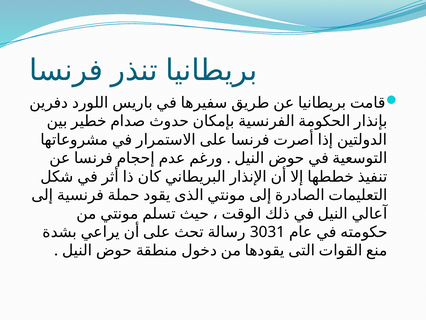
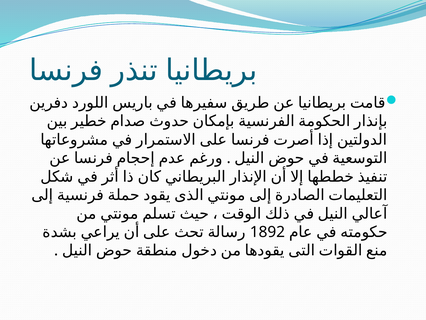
3031: 3031 -> 1892
